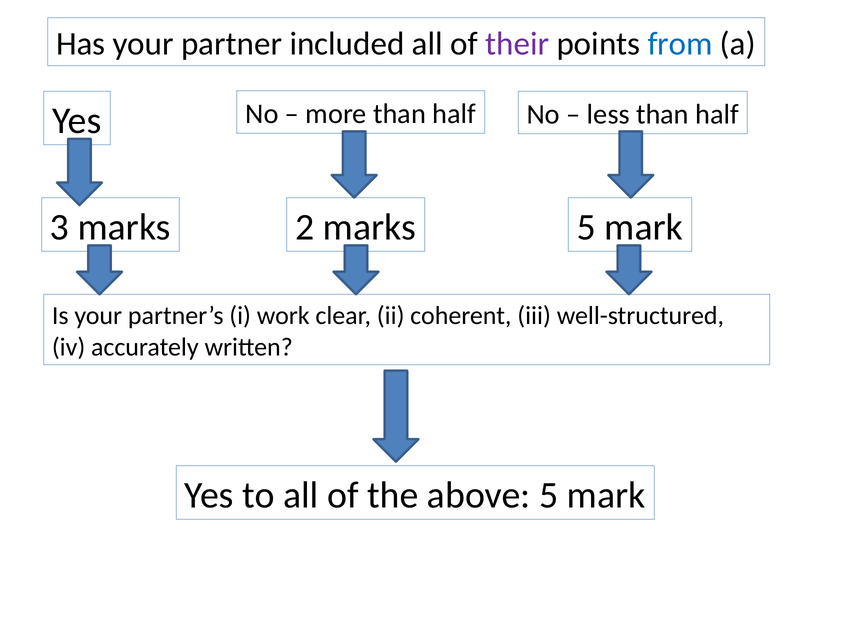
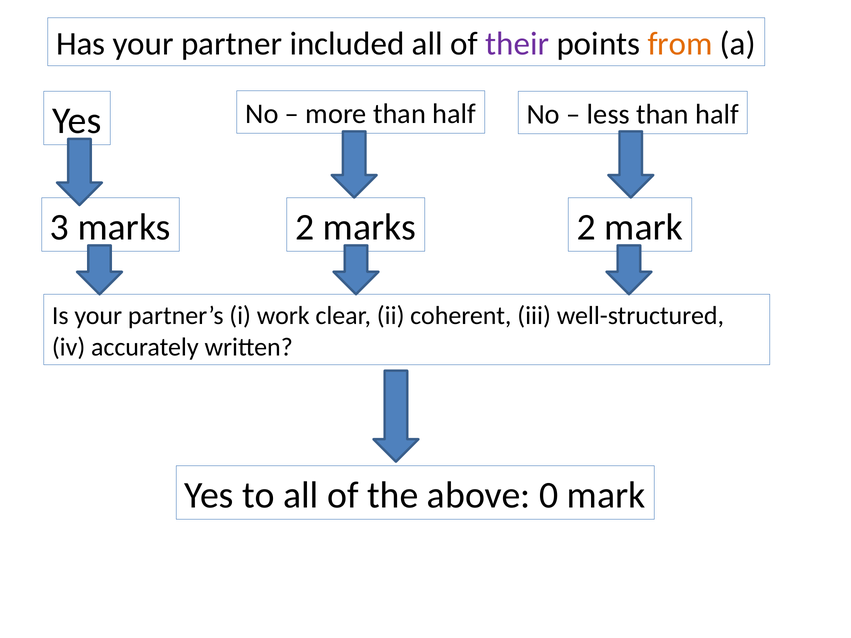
from colour: blue -> orange
marks 5: 5 -> 2
above 5: 5 -> 0
